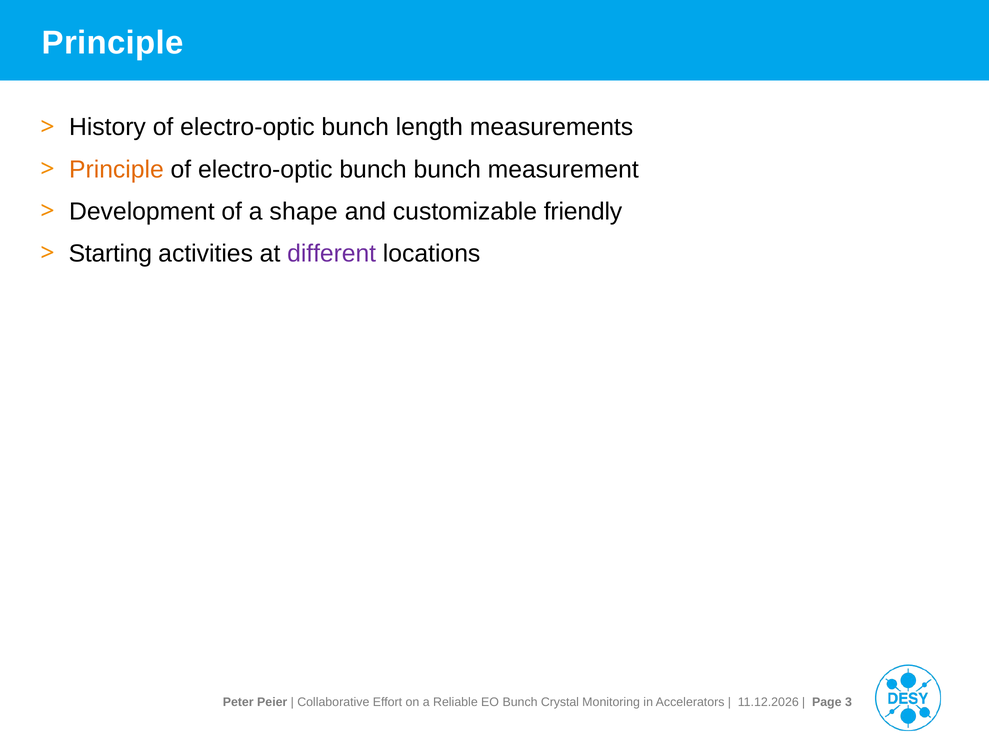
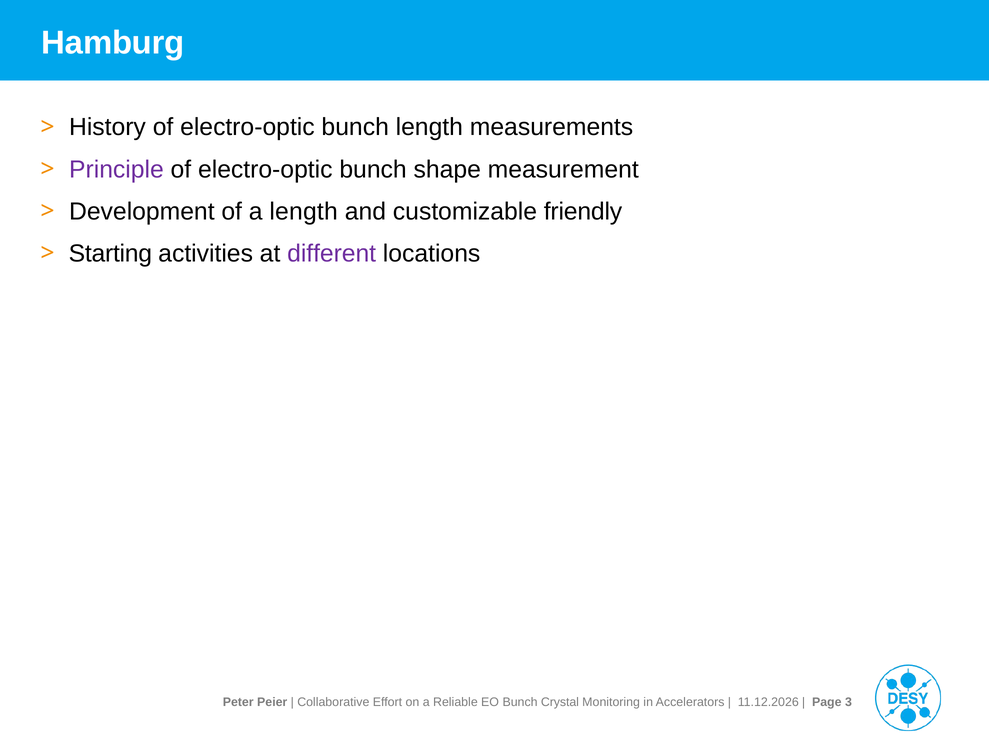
Principle at (113, 43): Principle -> Hamburg
Principle at (116, 169) colour: orange -> purple
bunch bunch: bunch -> shape
a shape: shape -> length
